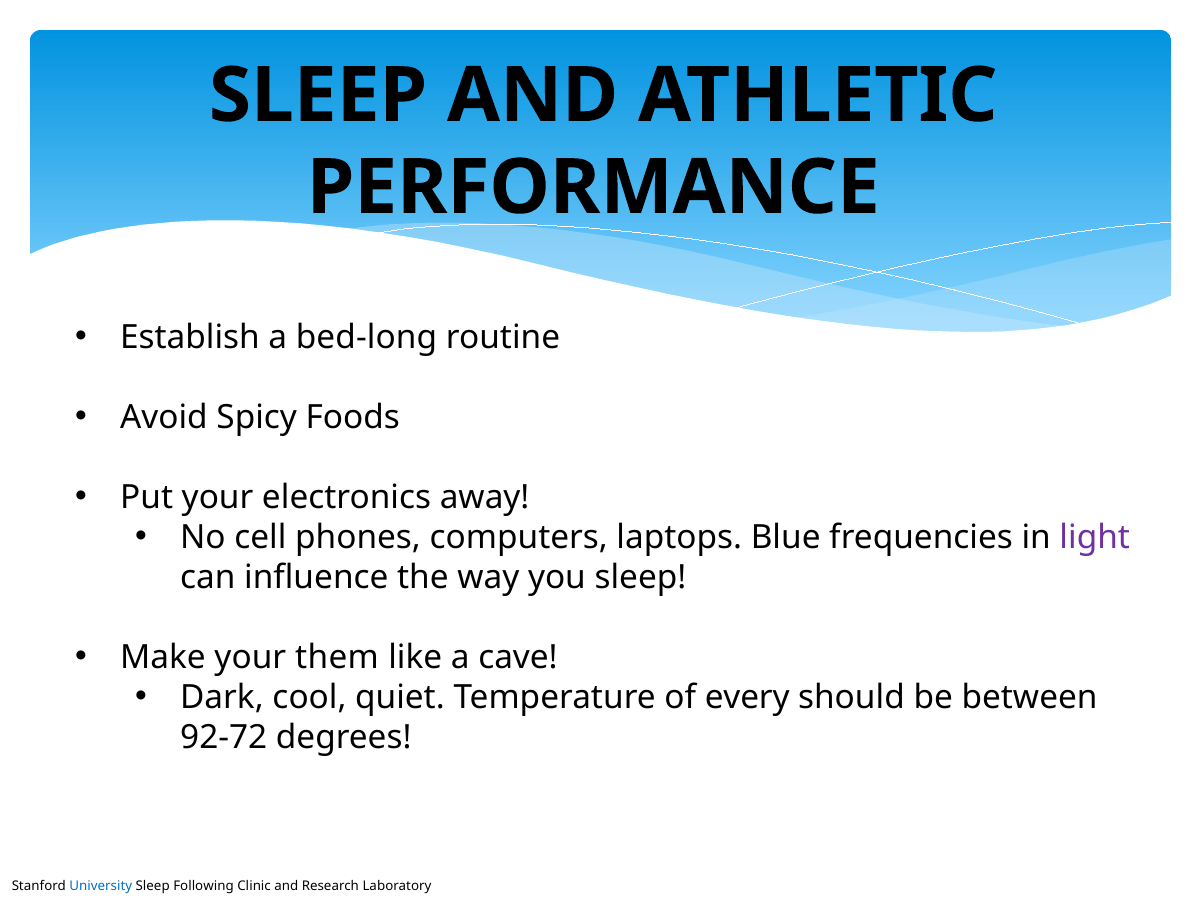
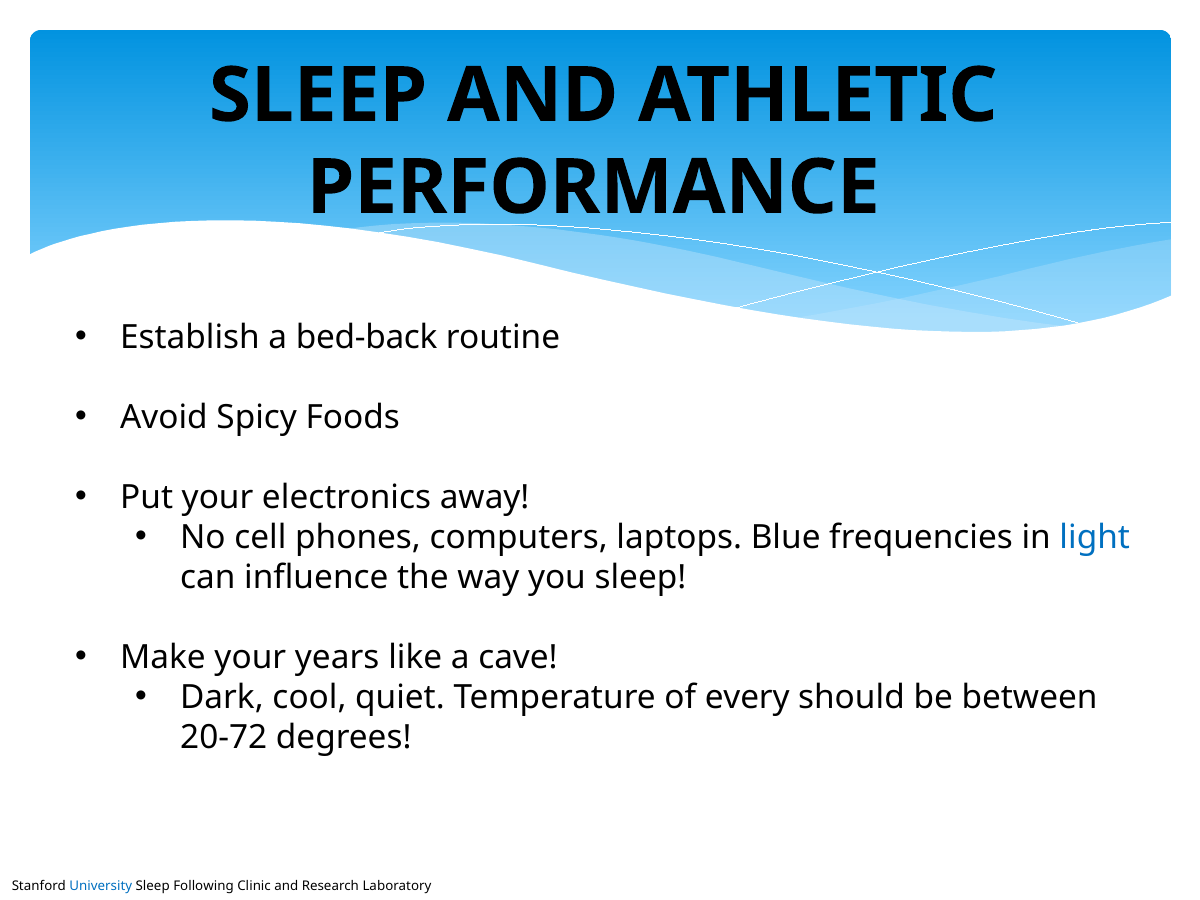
bed-long: bed-long -> bed-back
light colour: purple -> blue
them: them -> years
92-72: 92-72 -> 20-72
